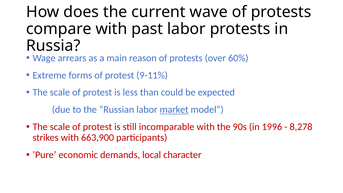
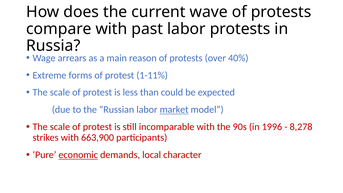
60%: 60% -> 40%
9-11%: 9-11% -> 1-11%
economic underline: none -> present
